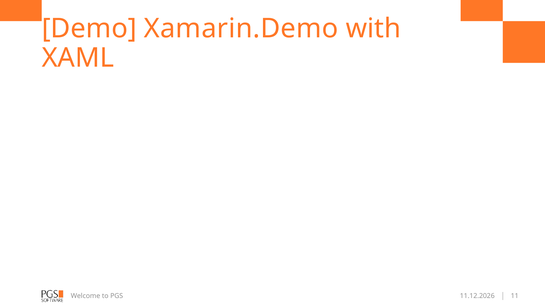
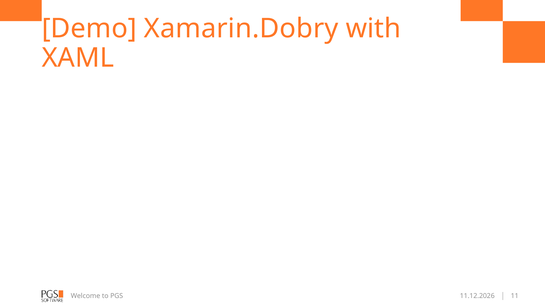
Xamarin.Demo: Xamarin.Demo -> Xamarin.Dobry
